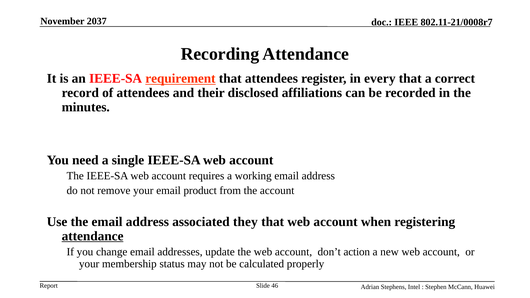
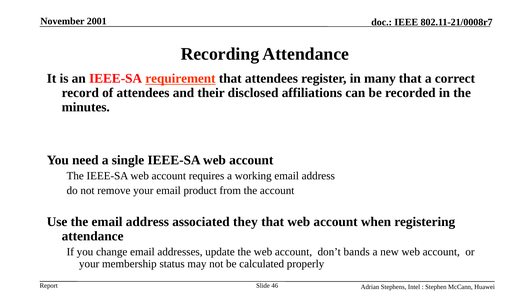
2037: 2037 -> 2001
every: every -> many
attendance at (93, 236) underline: present -> none
action: action -> bands
